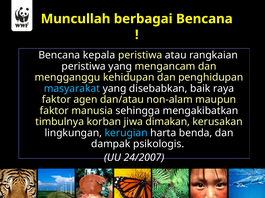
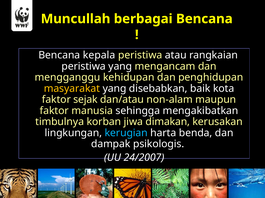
masyarakat colour: light blue -> yellow
raya: raya -> kota
agen: agen -> sejak
